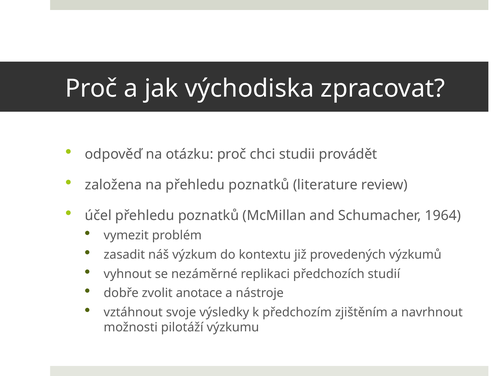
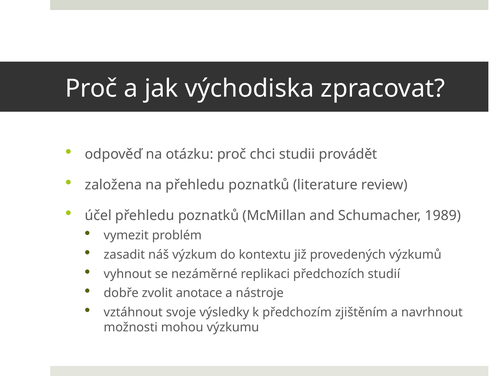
1964: 1964 -> 1989
pilotáží: pilotáží -> mohou
